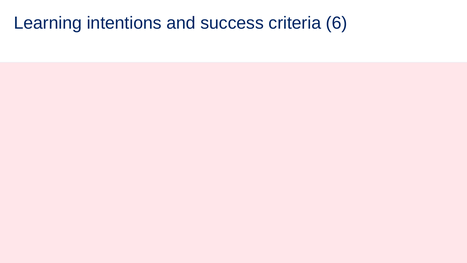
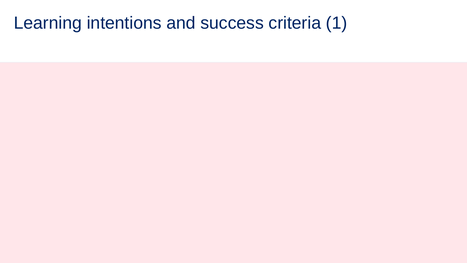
6: 6 -> 1
